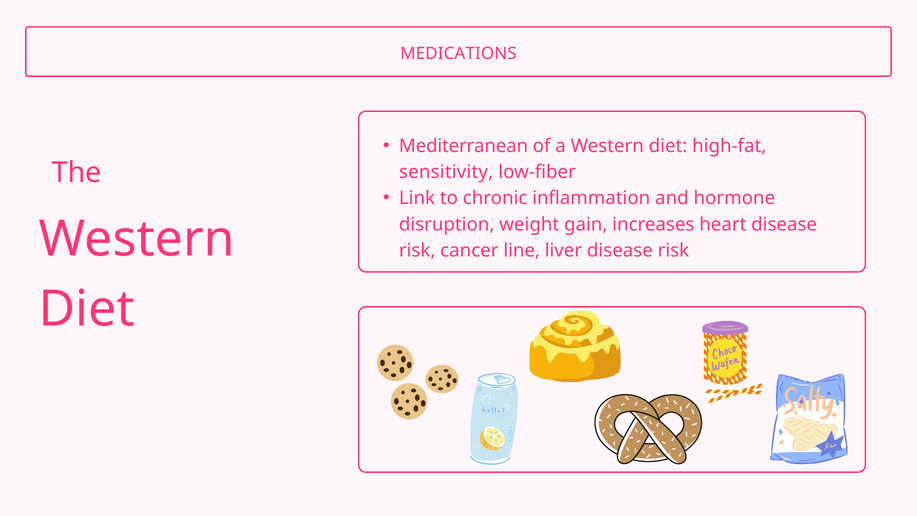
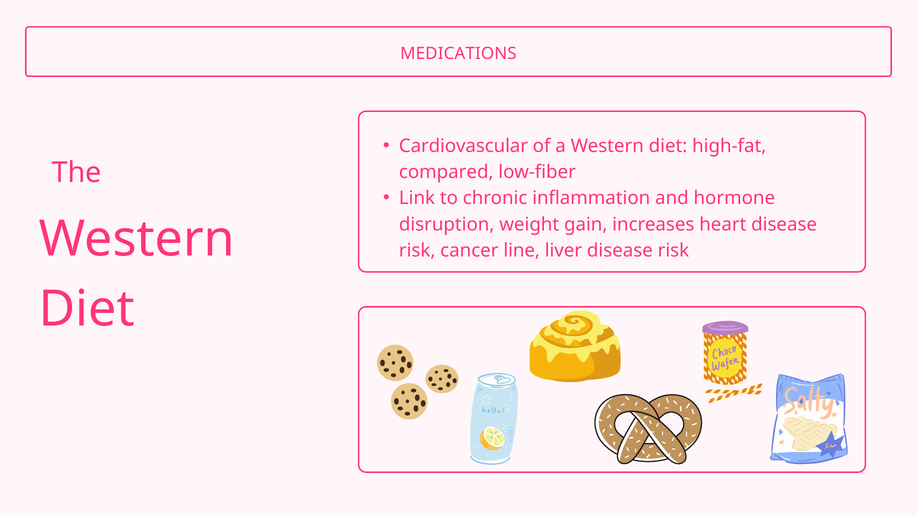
Mediterranean: Mediterranean -> Cardiovascular
sensitivity: sensitivity -> compared
